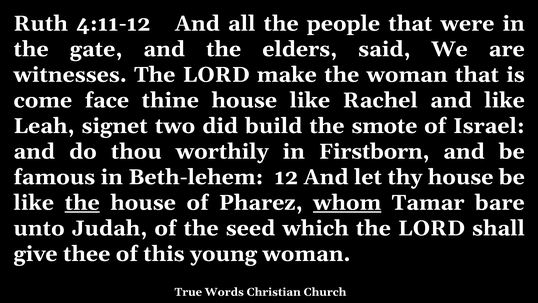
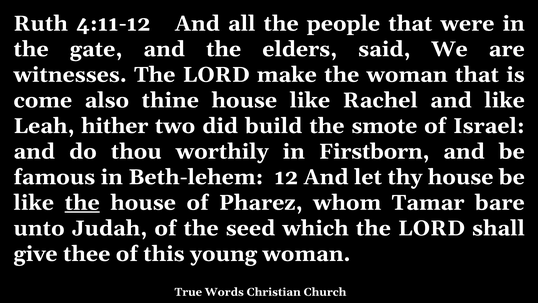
face: face -> also
signet: signet -> hither
whom underline: present -> none
